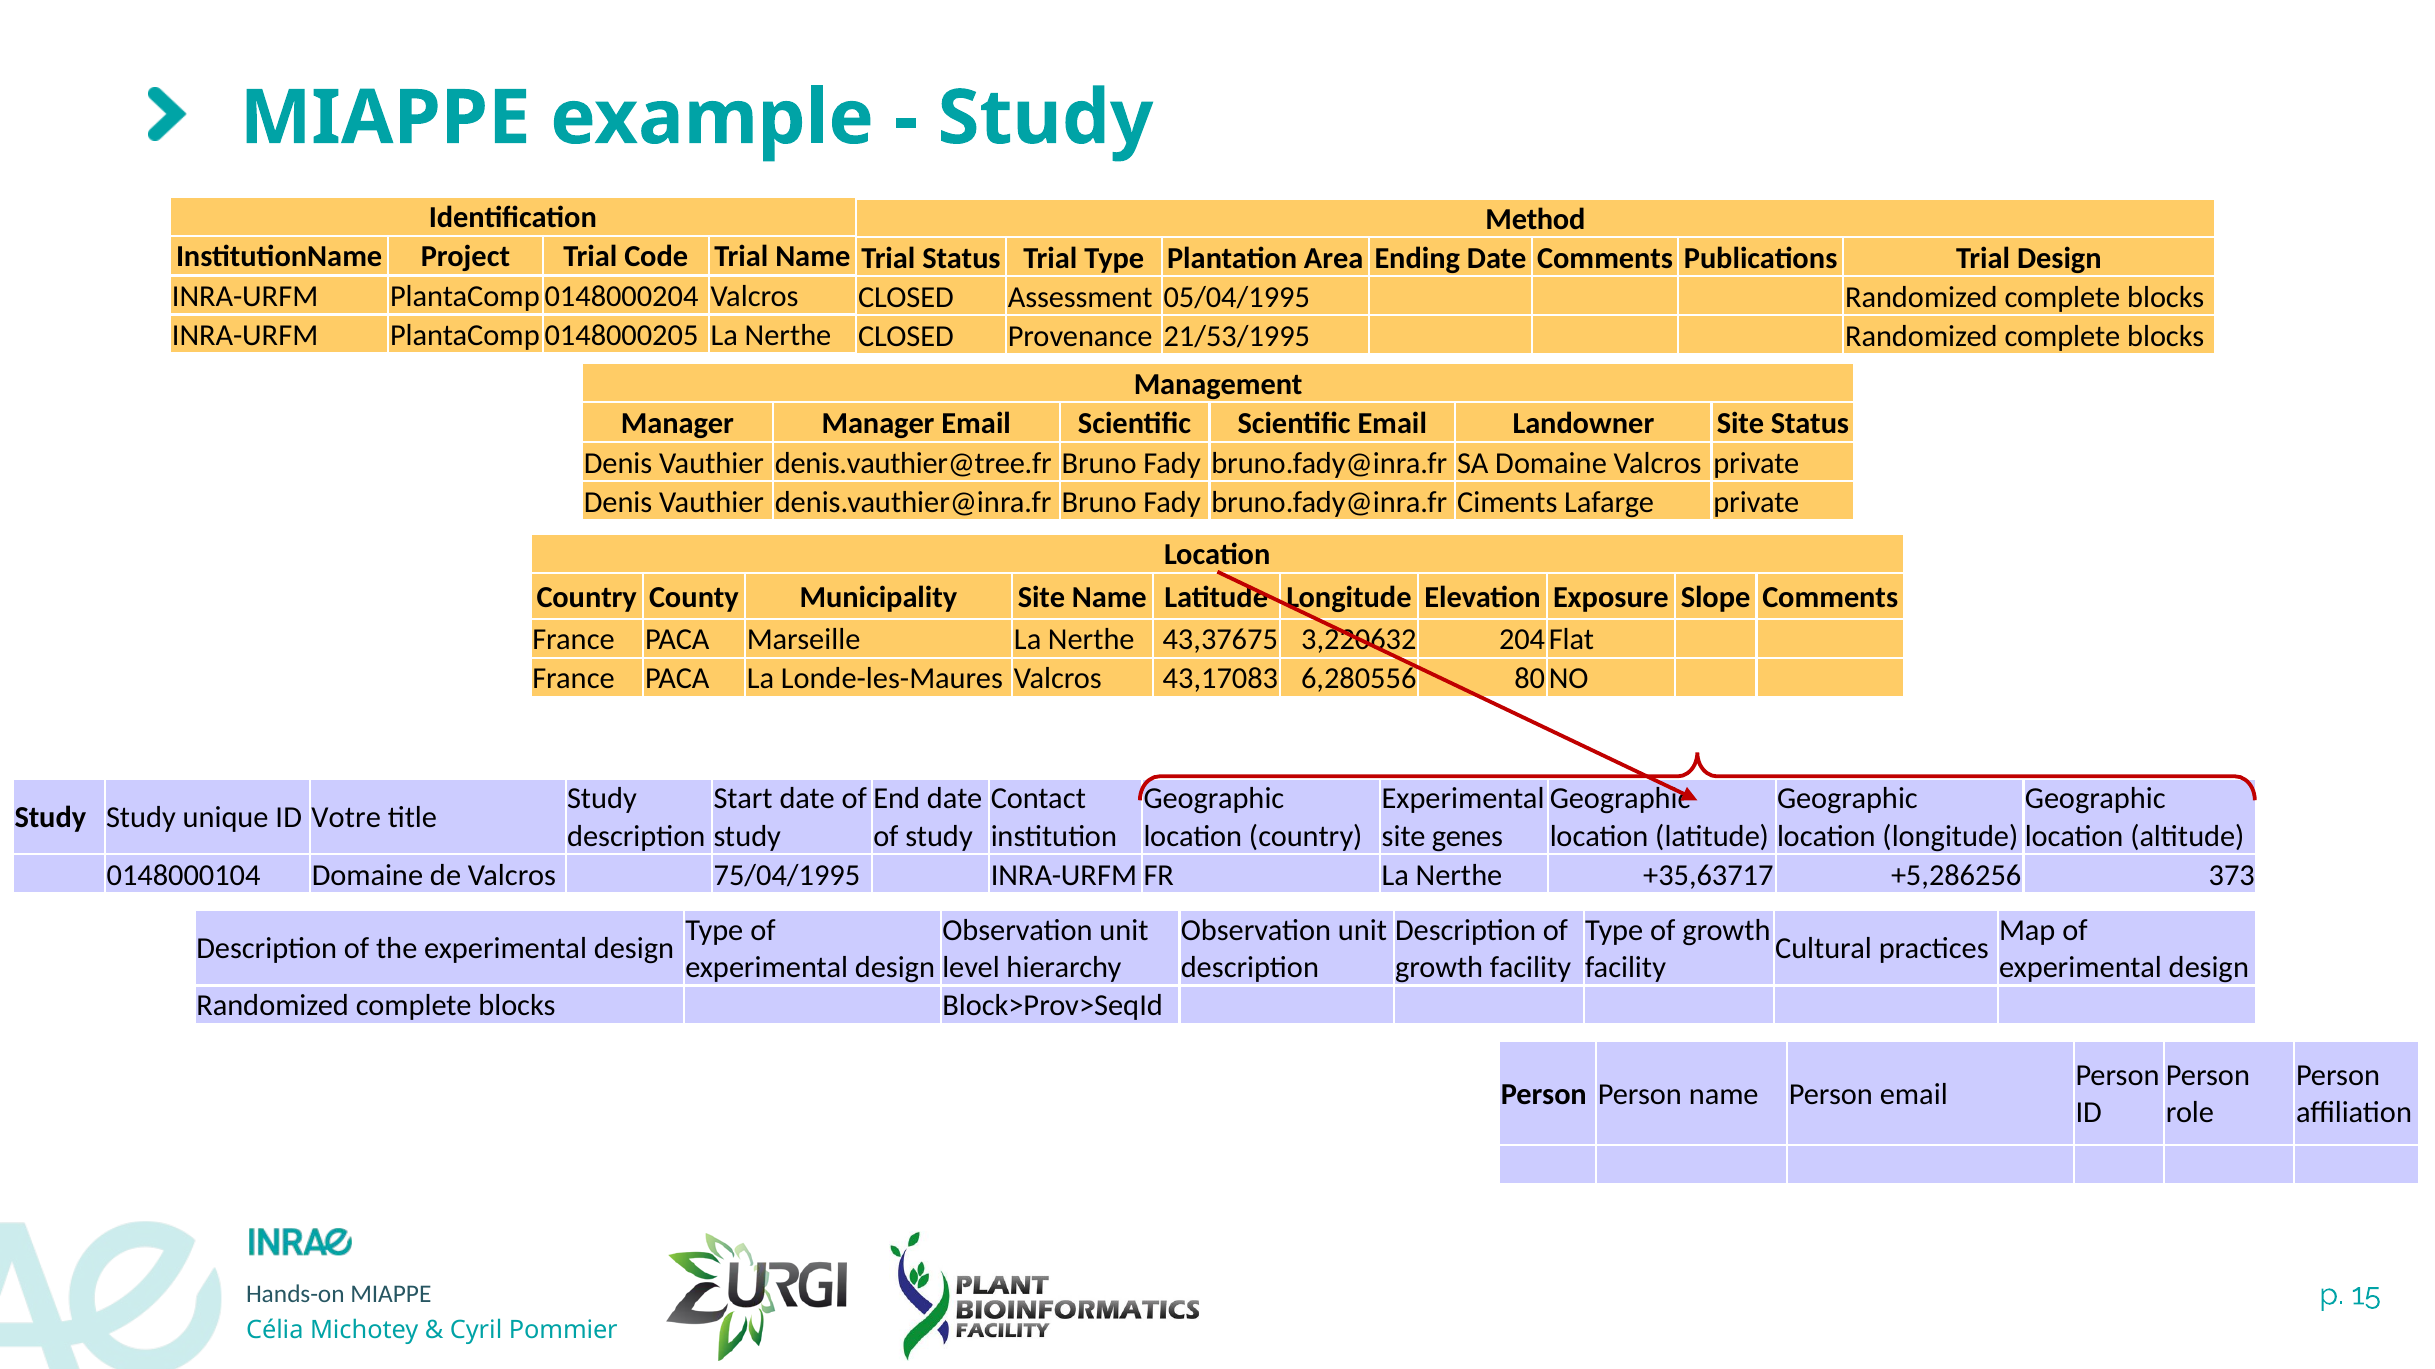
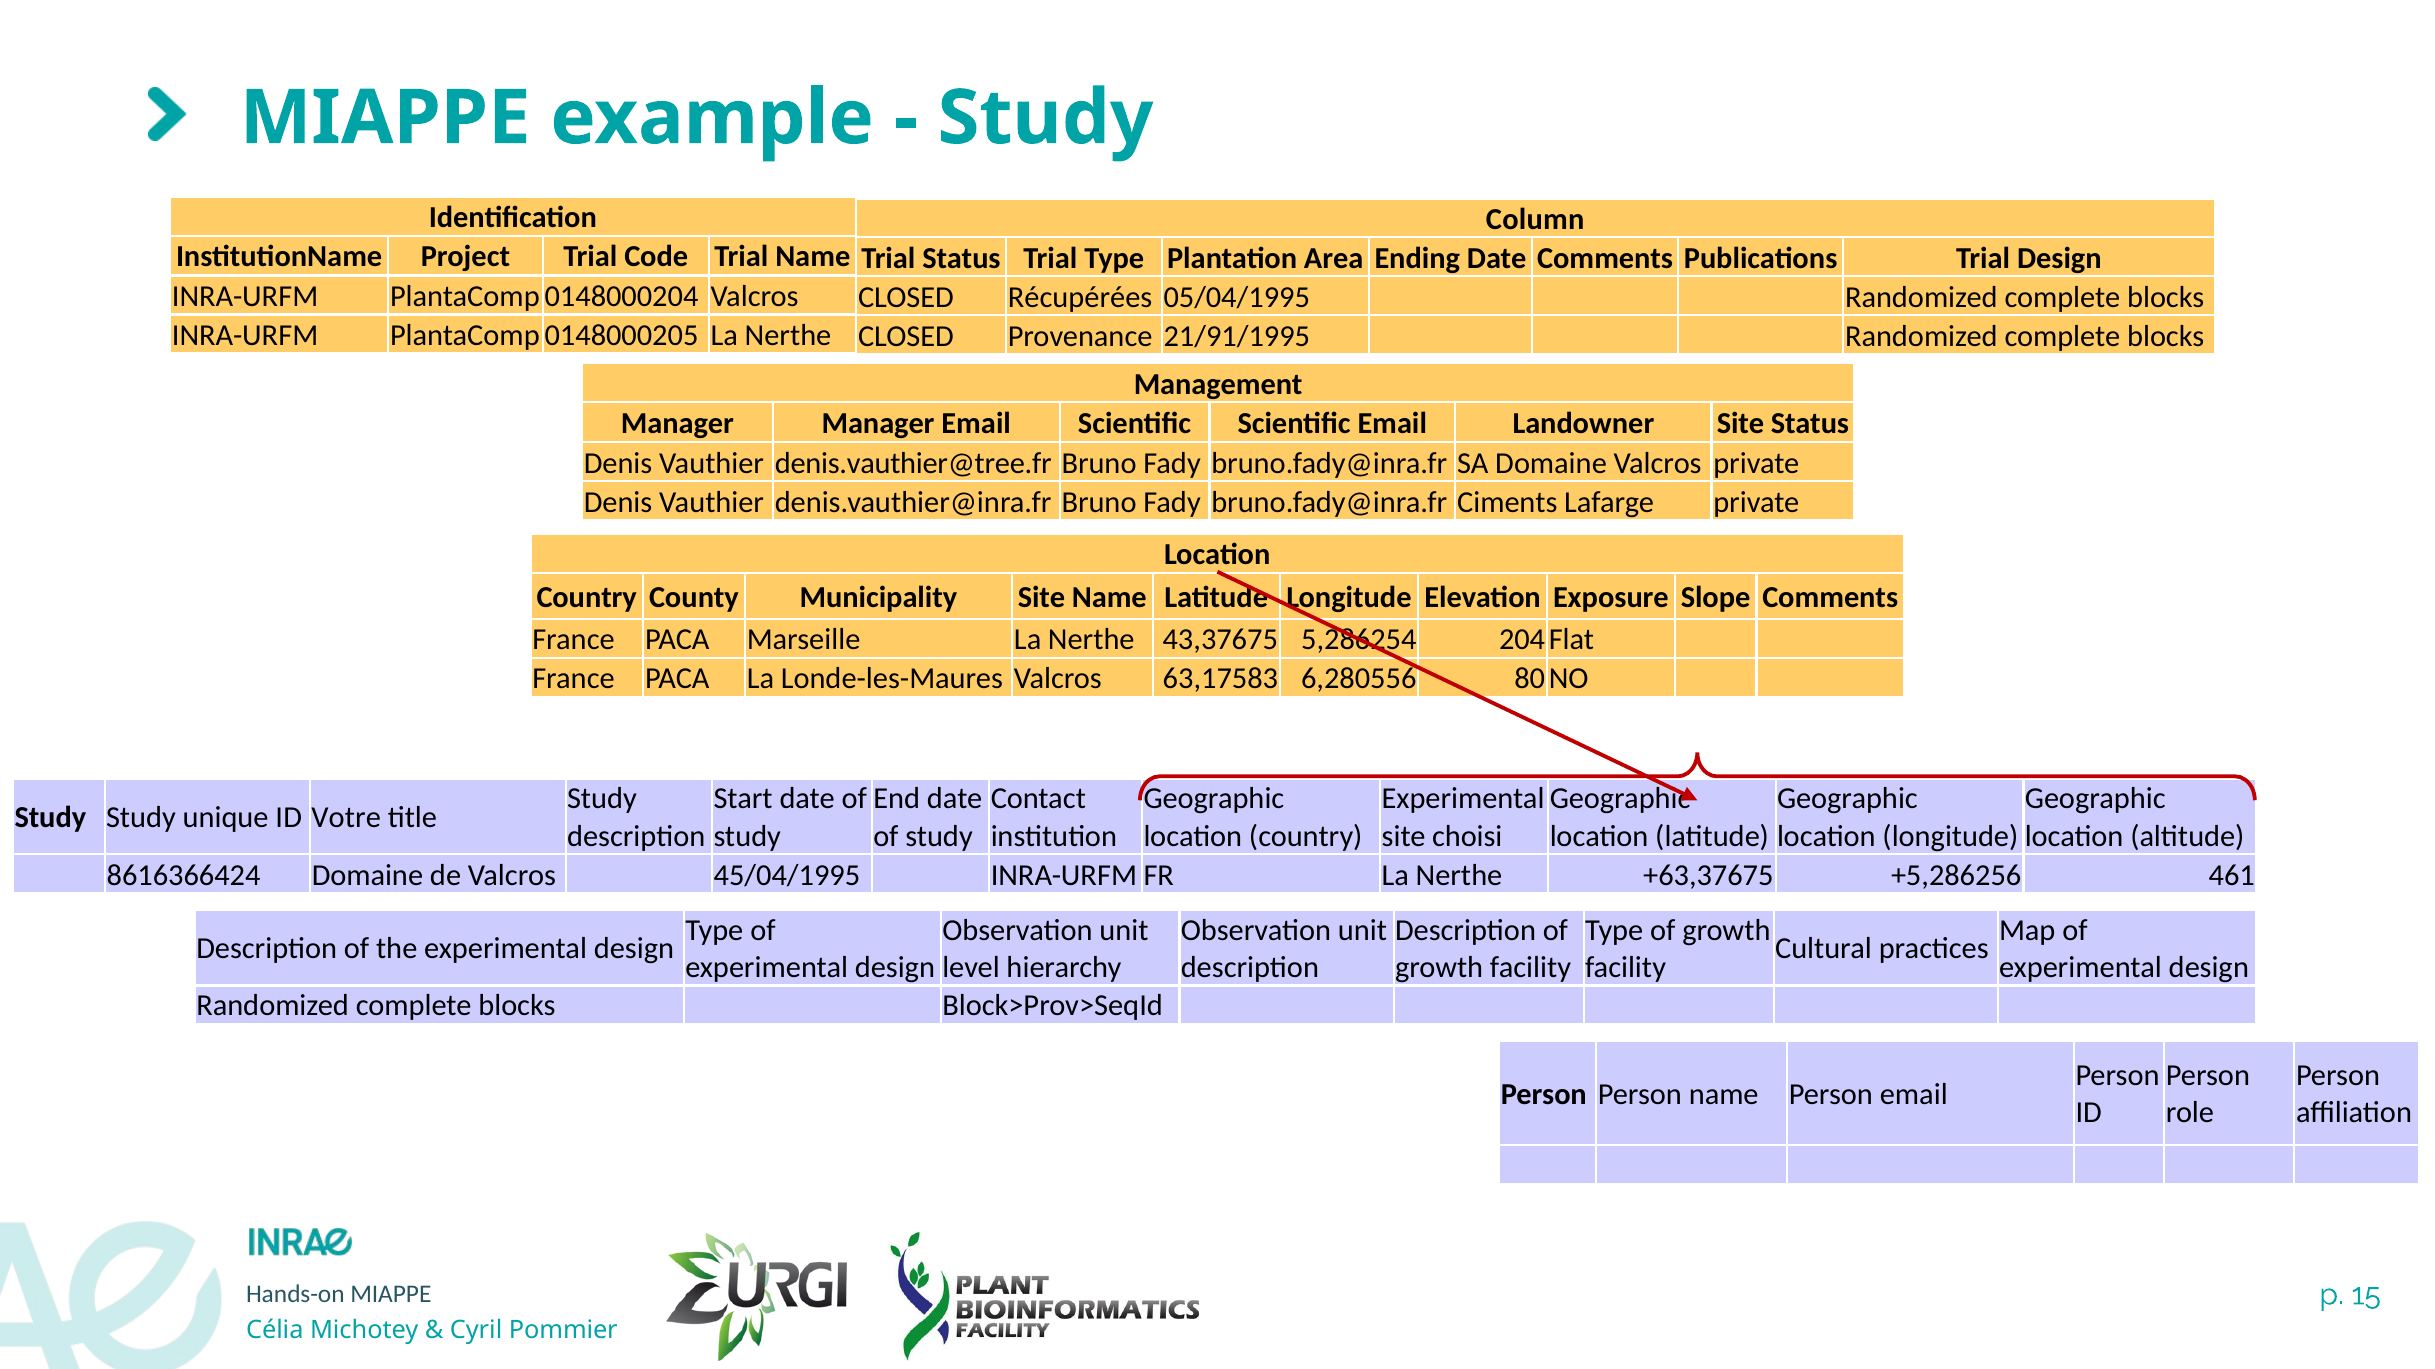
Method: Method -> Column
Assessment: Assessment -> Récupérées
21/53/1995: 21/53/1995 -> 21/91/1995
3,220632: 3,220632 -> 5,286254
43,17083: 43,17083 -> 63,17583
genes: genes -> choisi
0148000104: 0148000104 -> 8616366424
75/04/1995: 75/04/1995 -> 45/04/1995
+35,63717: +35,63717 -> +63,37675
373: 373 -> 461
